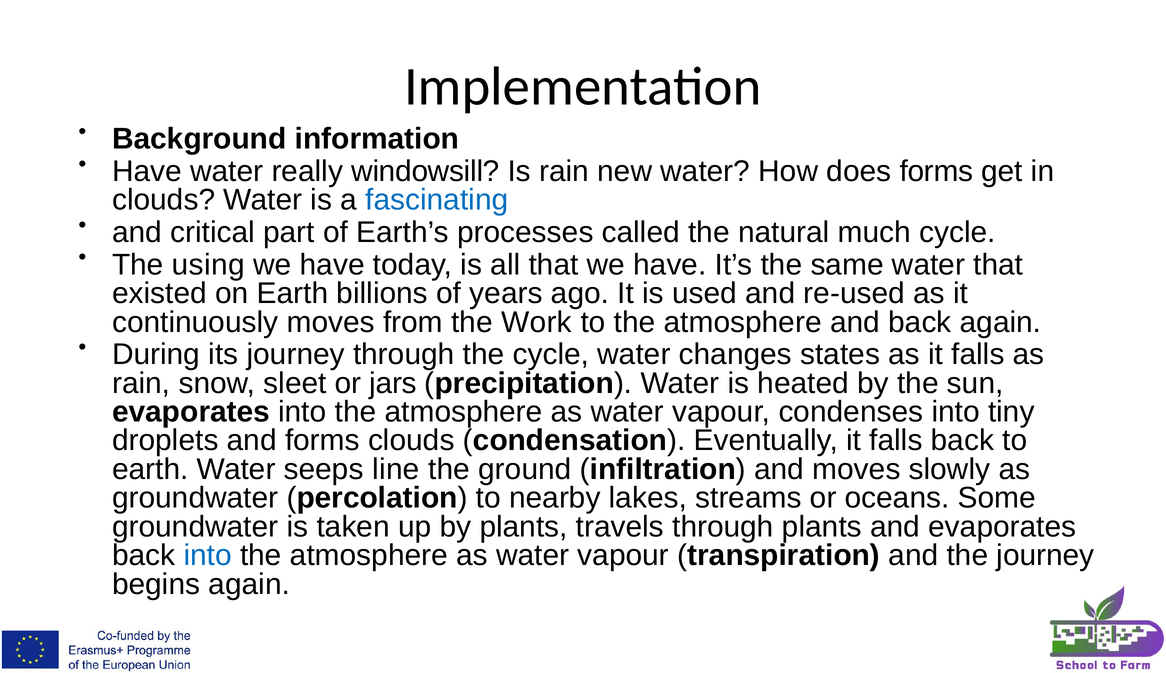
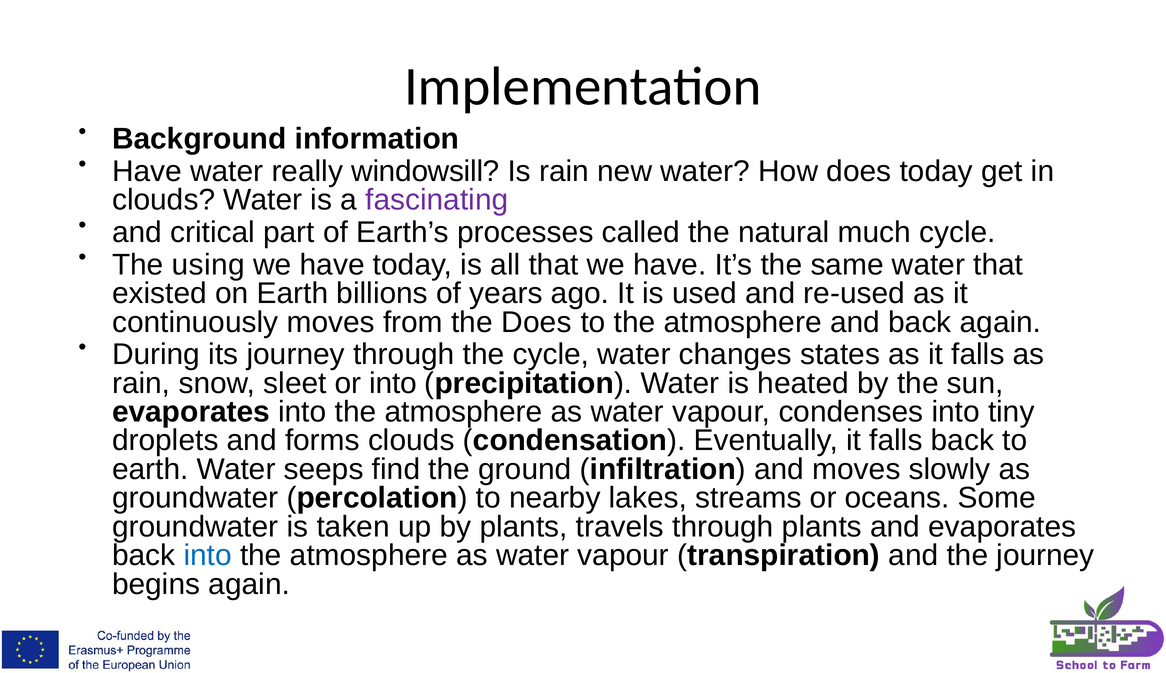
does forms: forms -> today
fascinating colour: blue -> purple
the Work: Work -> Does
or jars: jars -> into
line: line -> find
